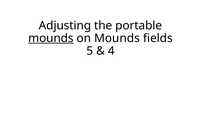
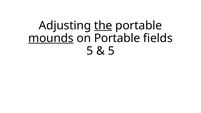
the underline: none -> present
on Mounds: Mounds -> Portable
4 at (111, 51): 4 -> 5
